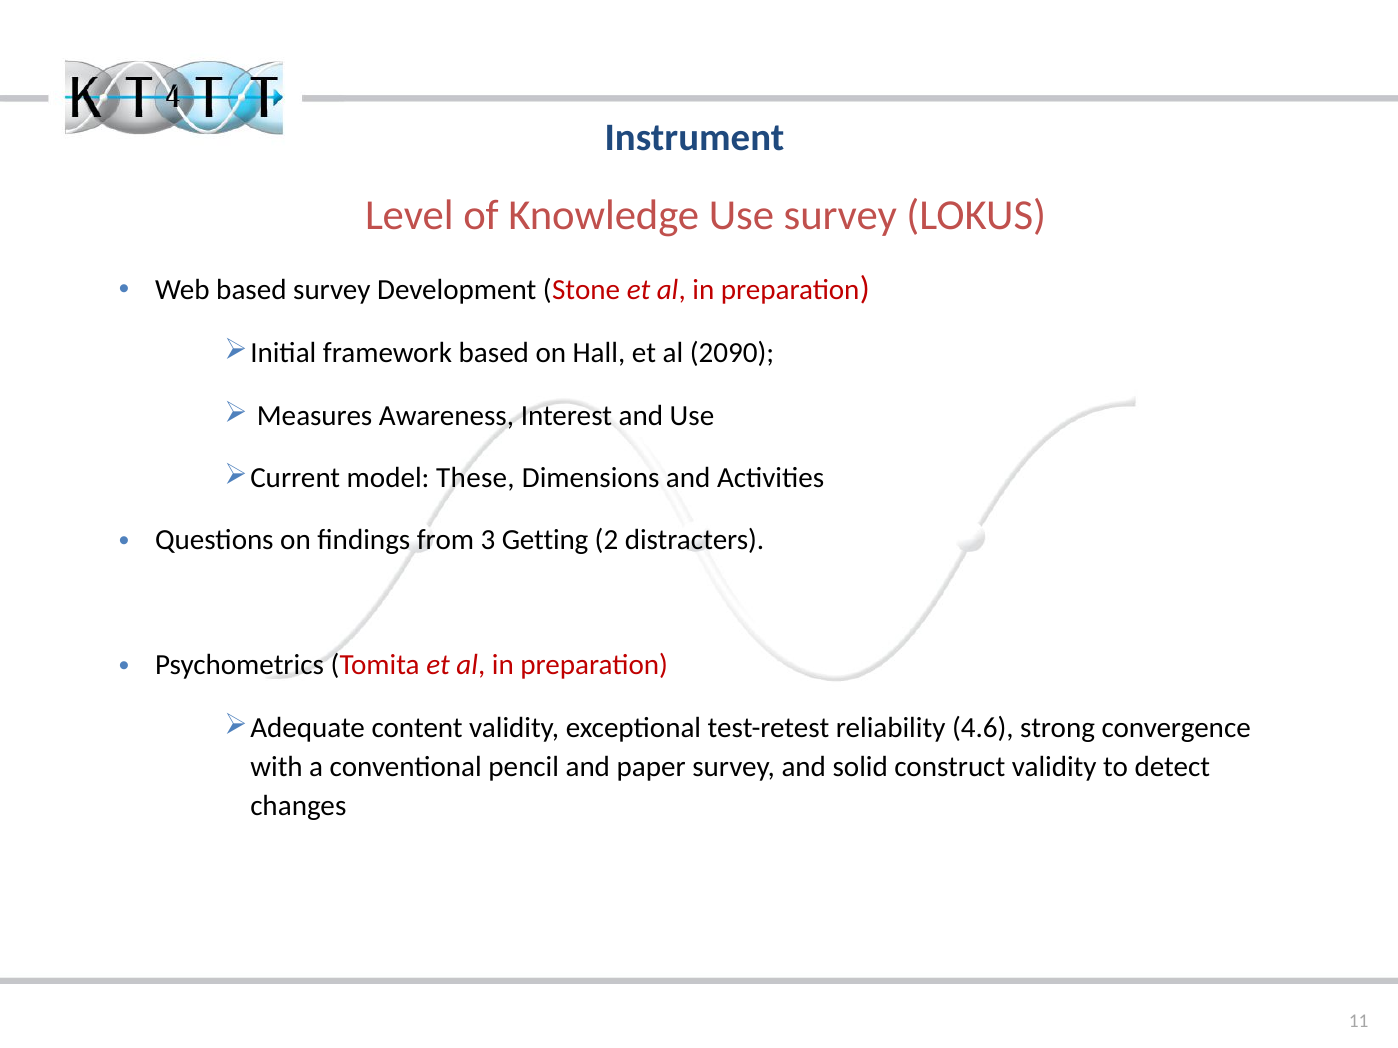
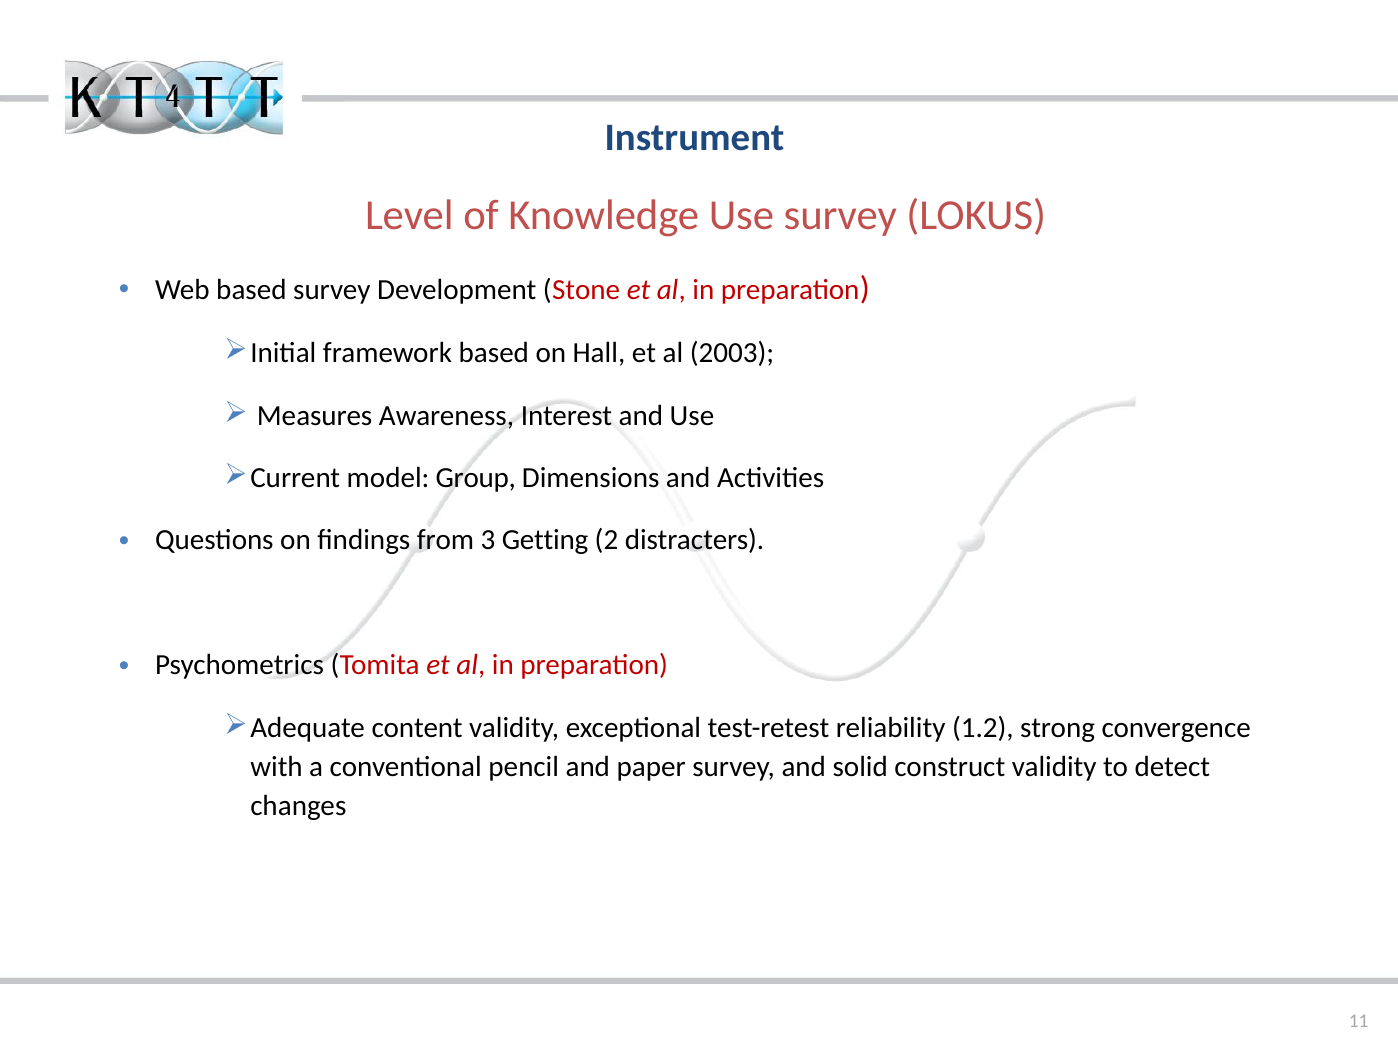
2090: 2090 -> 2003
These: These -> Group
4.6: 4.6 -> 1.2
